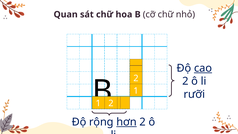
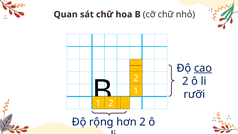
hơn underline: present -> none
